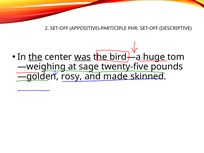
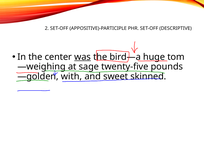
the at (35, 57) underline: present -> none
rosy: rosy -> with
made: made -> sweet
